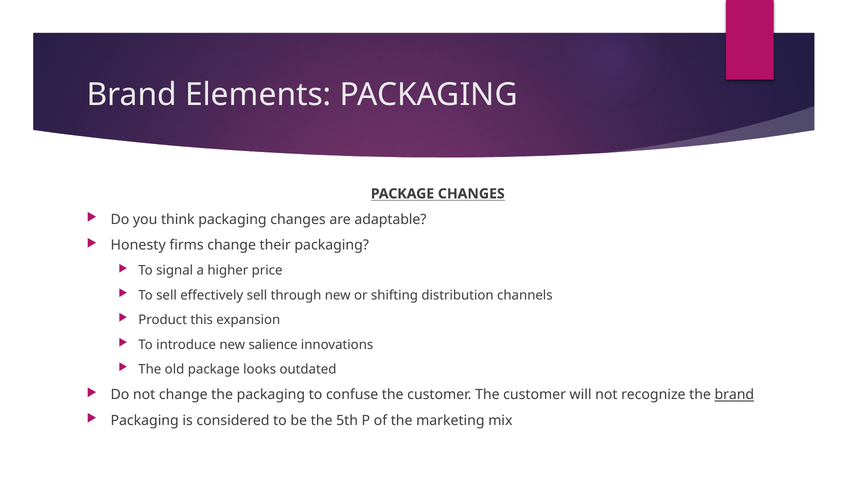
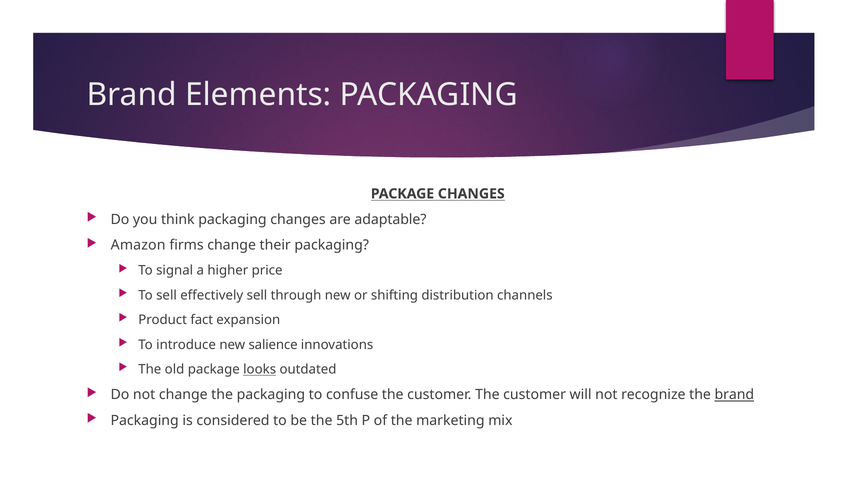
Honesty: Honesty -> Amazon
this: this -> fact
looks underline: none -> present
